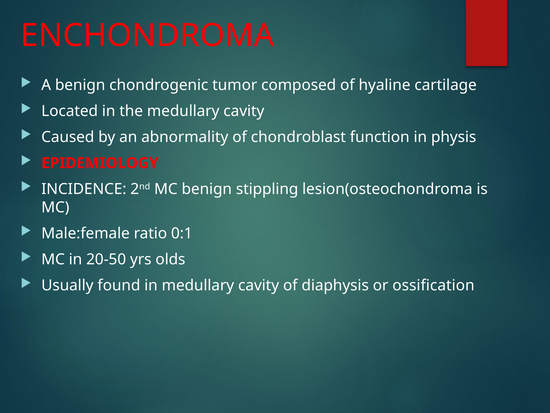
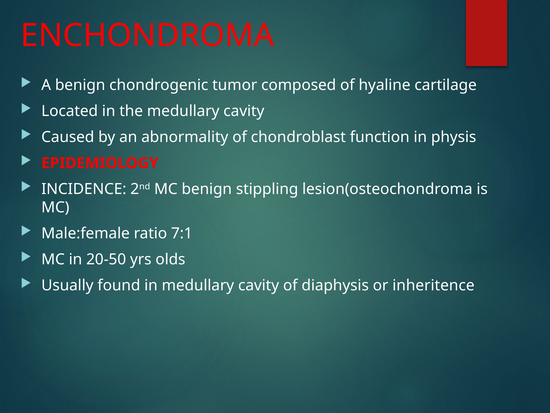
0:1: 0:1 -> 7:1
ossification: ossification -> inheritence
